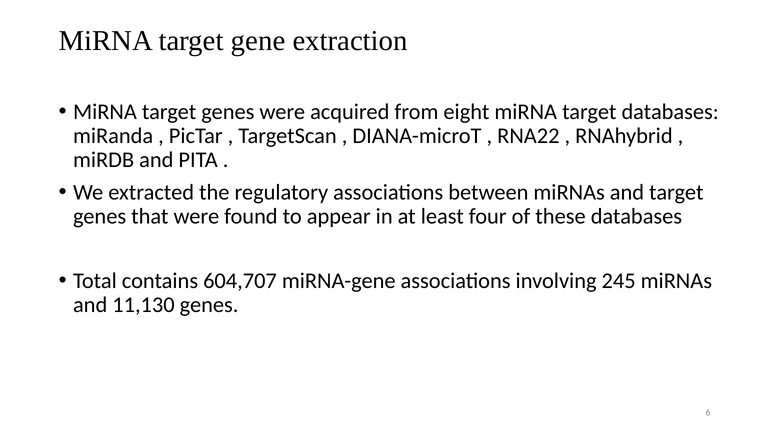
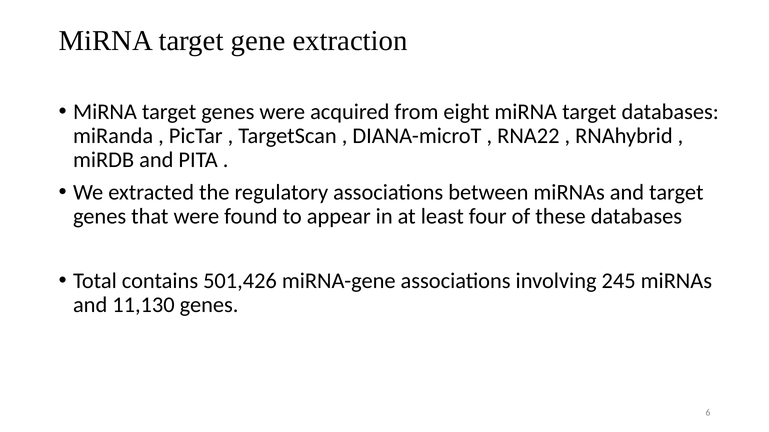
604,707: 604,707 -> 501,426
